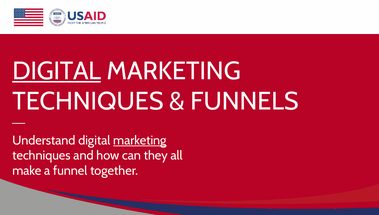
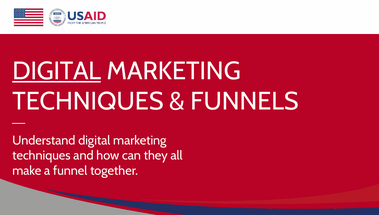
marketing at (140, 140) underline: present -> none
